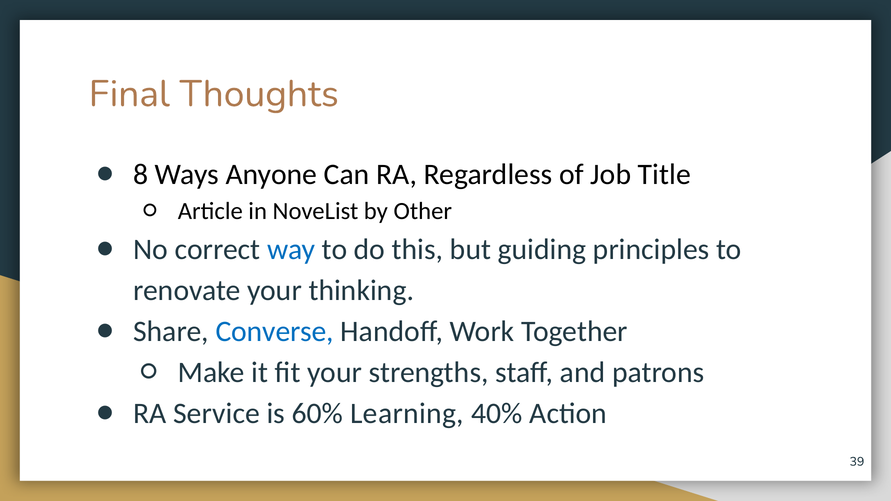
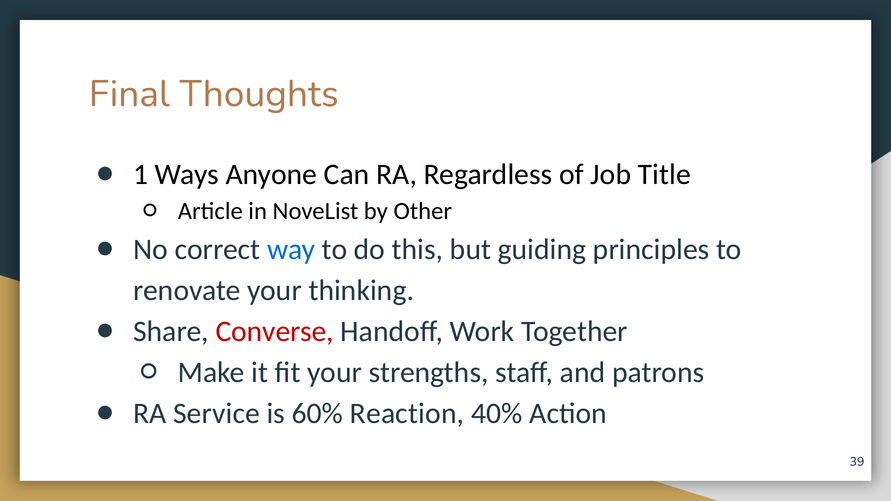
8: 8 -> 1
Converse colour: blue -> red
Learning: Learning -> Reaction
